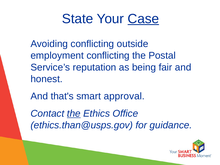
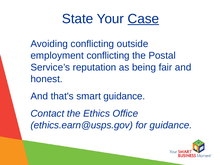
smart approval: approval -> guidance
the at (74, 114) underline: present -> none
ethics.than@usps.gov: ethics.than@usps.gov -> ethics.earn@usps.gov
